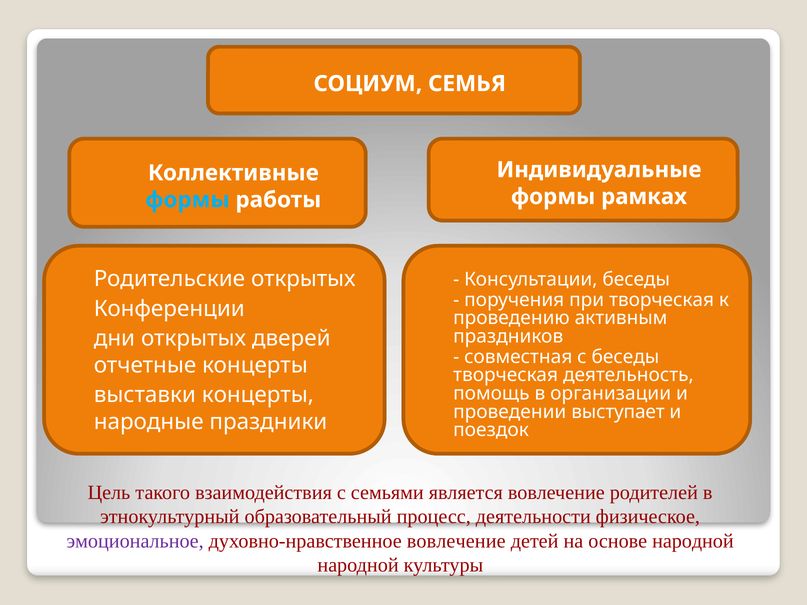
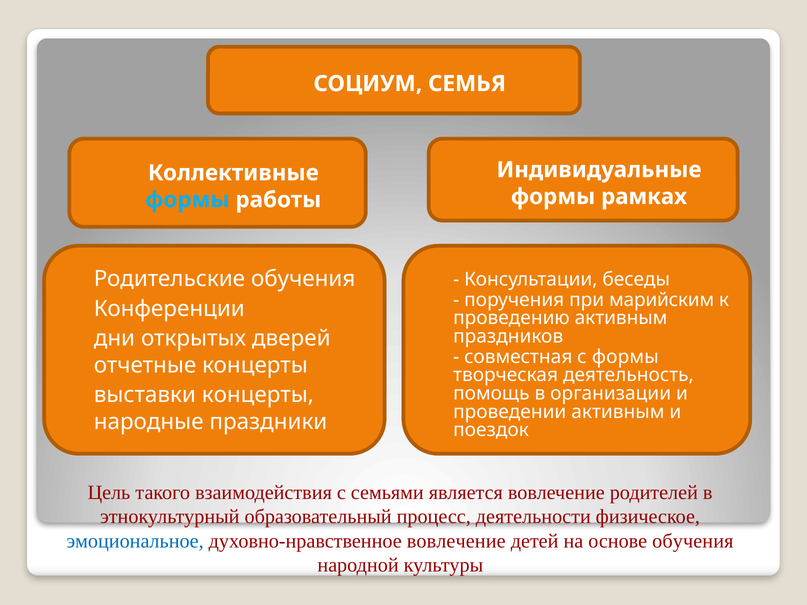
Родительские открытых: открытых -> обучения
при творческая: творческая -> марийским
с беседы: беседы -> формы
проведении выступает: выступает -> активным
эмоциональное colour: purple -> blue
основе народной: народной -> обучения
